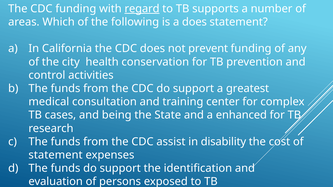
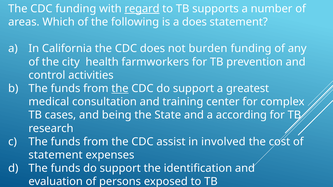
prevent: prevent -> burden
conservation: conservation -> farmworkers
the at (120, 89) underline: none -> present
enhanced: enhanced -> according
disability: disability -> involved
